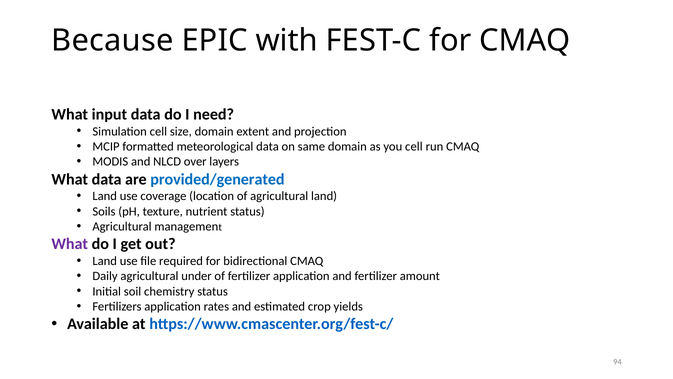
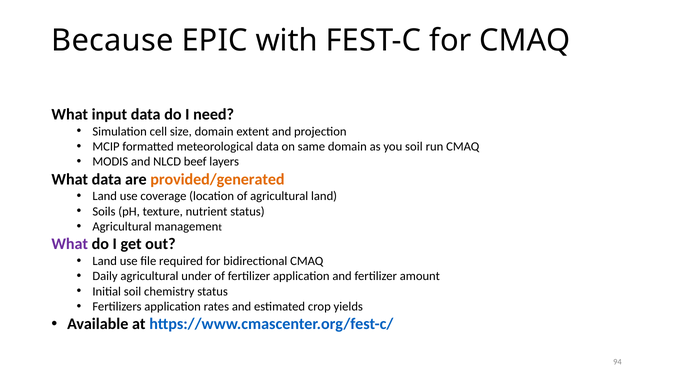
you cell: cell -> soil
over: over -> beef
provided/generated colour: blue -> orange
